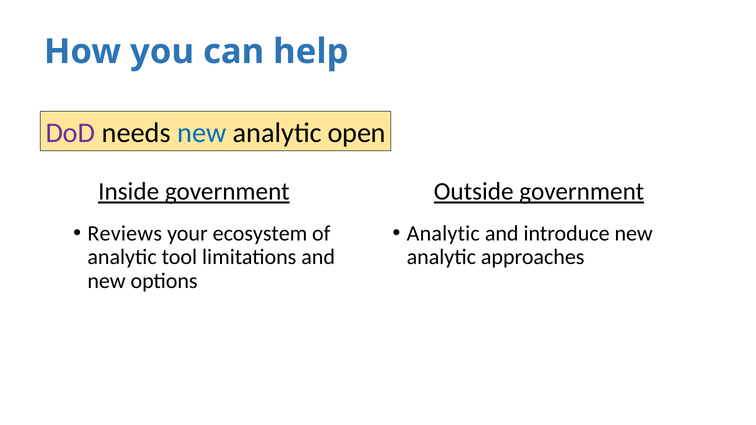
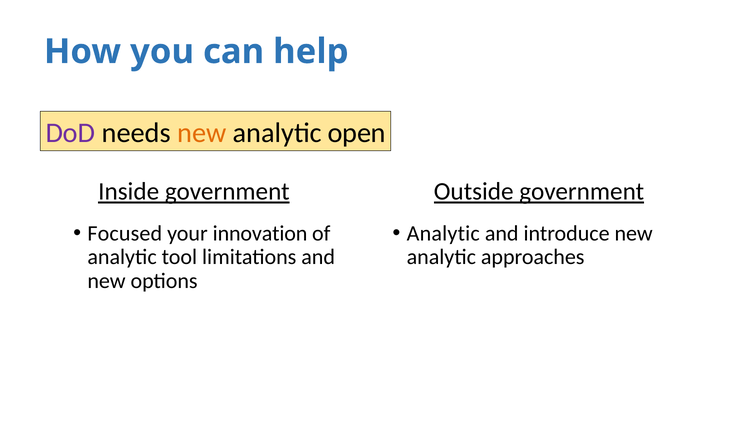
new at (202, 133) colour: blue -> orange
Reviews: Reviews -> Focused
ecosystem: ecosystem -> innovation
